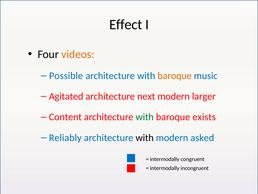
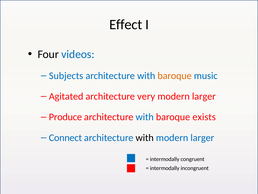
videos colour: orange -> blue
Possible: Possible -> Subjects
next: next -> very
Content: Content -> Produce
with at (145, 117) colour: green -> blue
Reliably: Reliably -> Connect
asked at (202, 137): asked -> larger
